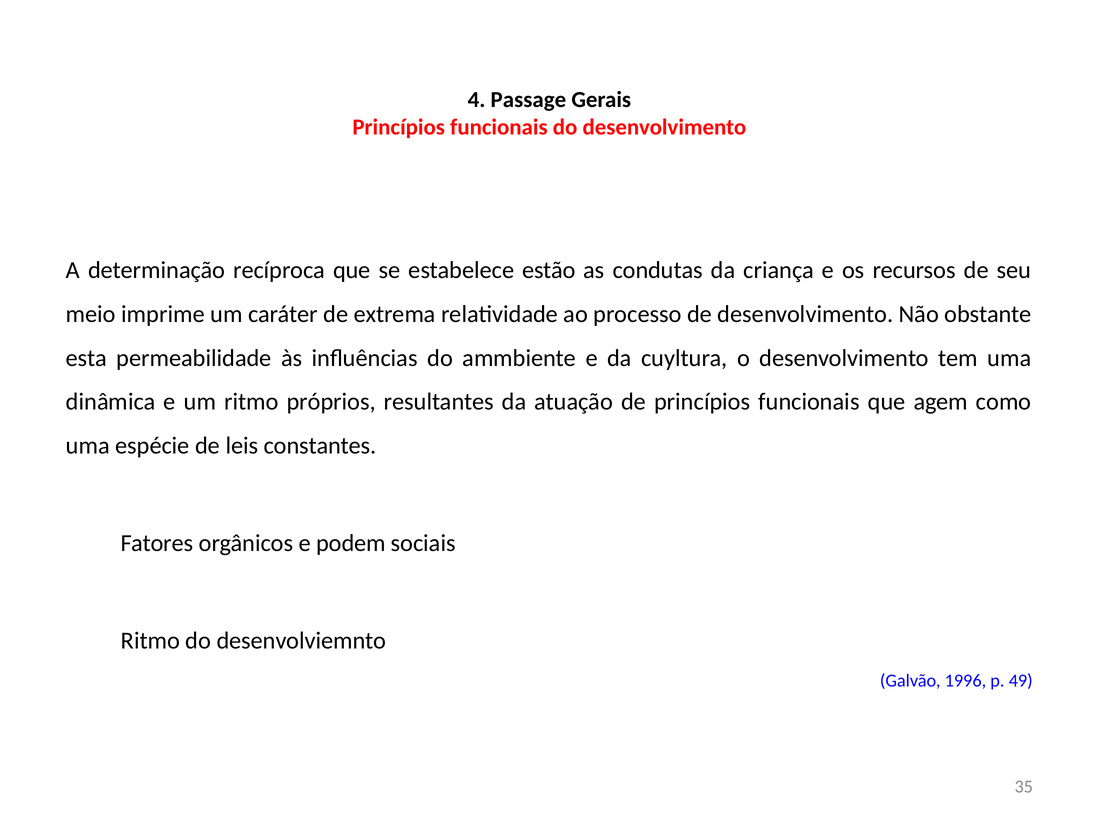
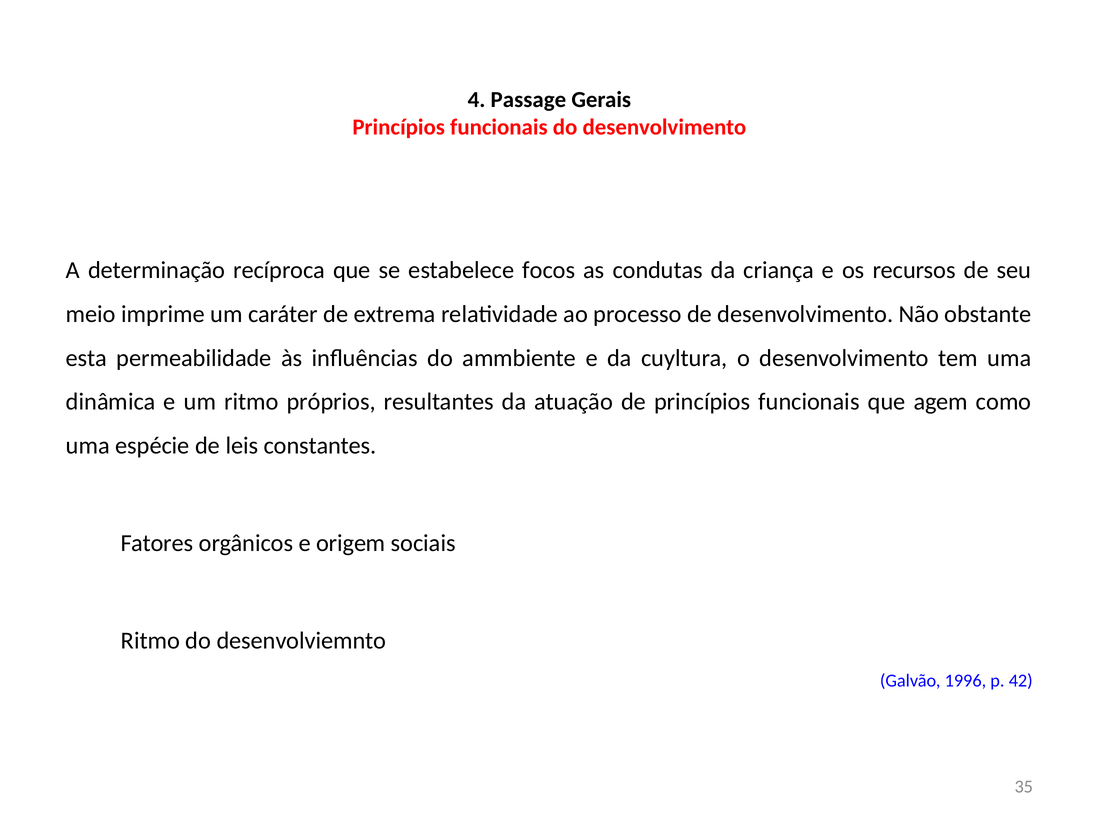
estão: estão -> focos
podem: podem -> origem
49: 49 -> 42
